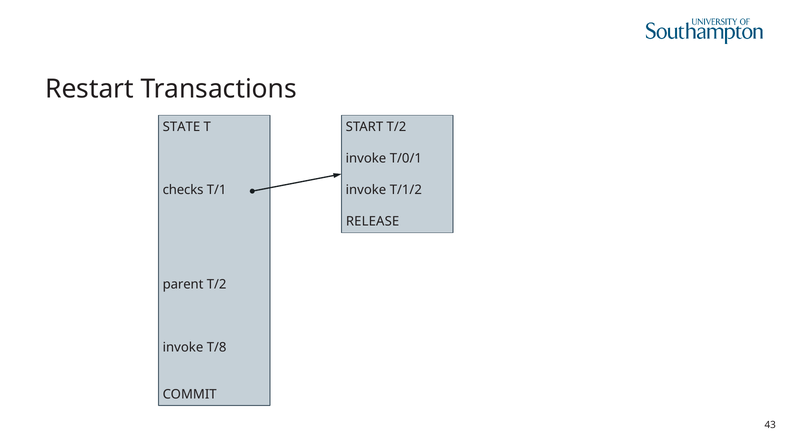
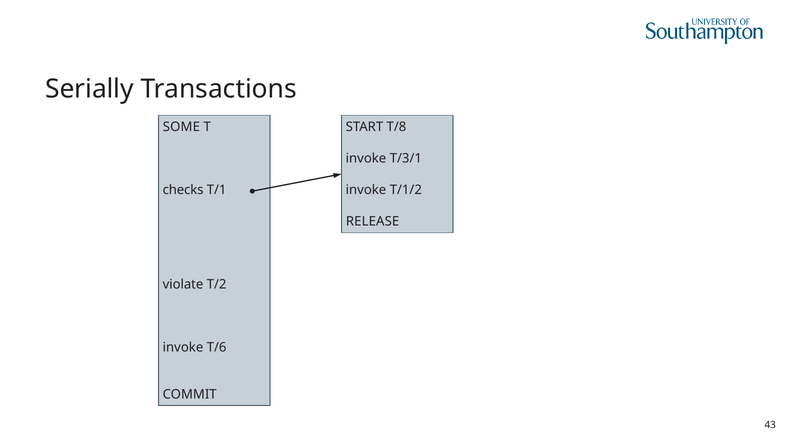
Restart: Restart -> Serially
STATE: STATE -> SOME
START T/2: T/2 -> T/8
T/0/1: T/0/1 -> T/3/1
parent: parent -> violate
T/8: T/8 -> T/6
